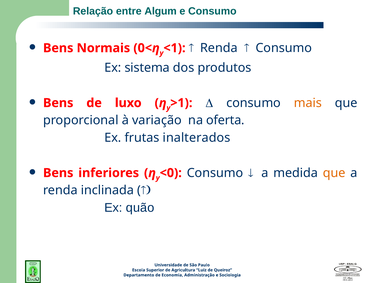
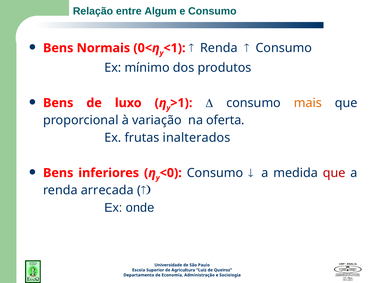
sistema: sistema -> mínimo
que at (334, 173) colour: orange -> red
inclinada: inclinada -> arrecada
quão: quão -> onde
